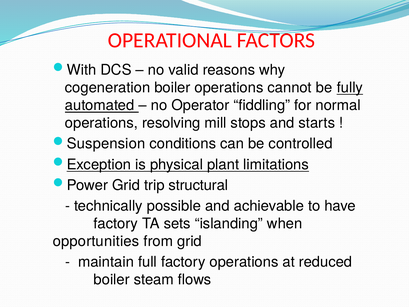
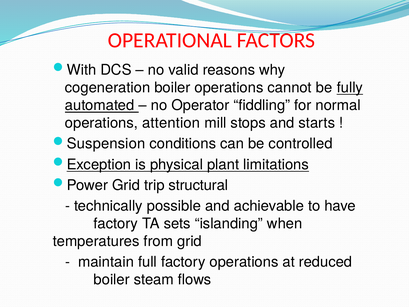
resolving: resolving -> attention
opportunities: opportunities -> temperatures
